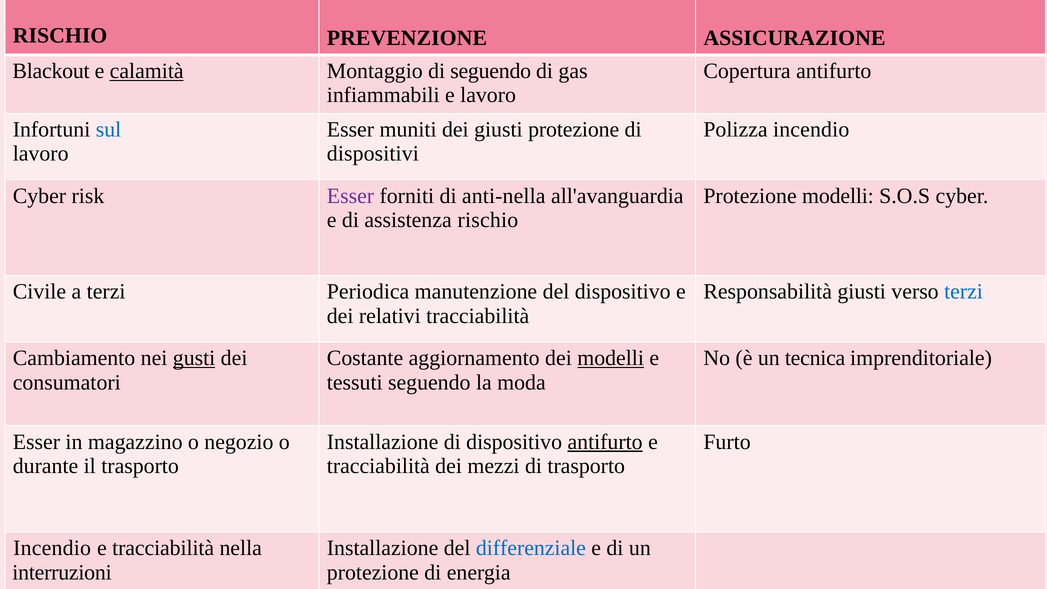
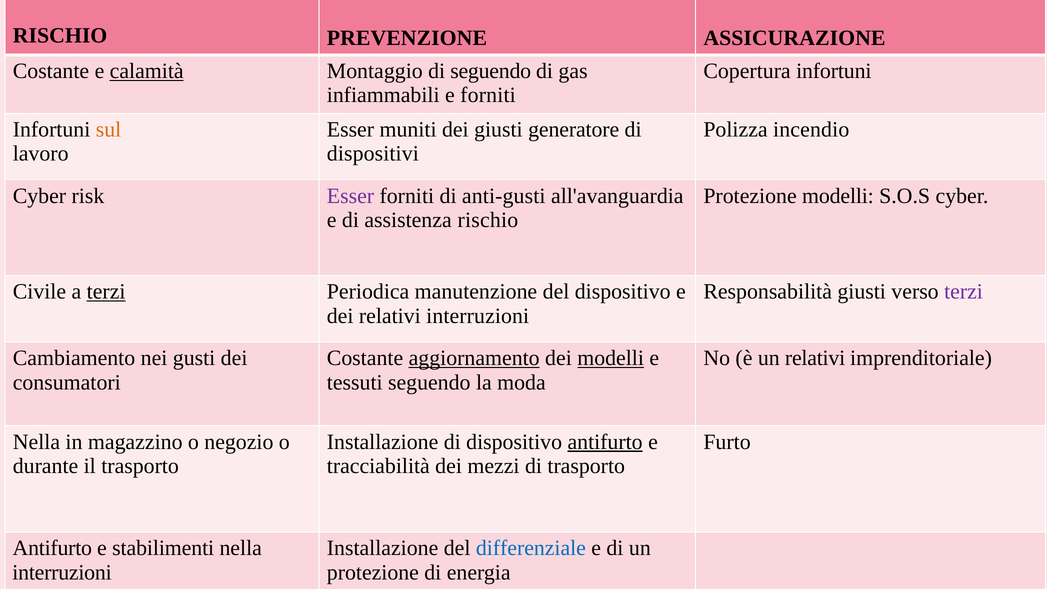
Blackout at (51, 71): Blackout -> Costante
Copertura antifurto: antifurto -> infortuni
e lavoro: lavoro -> forniti
sul colour: blue -> orange
giusti protezione: protezione -> generatore
anti-nella: anti-nella -> anti-gusti
terzi at (106, 292) underline: none -> present
terzi at (964, 292) colour: blue -> purple
relativi tracciabilità: tracciabilità -> interruzioni
gusti underline: present -> none
aggiornamento underline: none -> present
un tecnica: tecnica -> relativi
Esser at (36, 442): Esser -> Nella
Incendio at (52, 548): Incendio -> Antifurto
tracciabilità at (163, 548): tracciabilità -> stabilimenti
